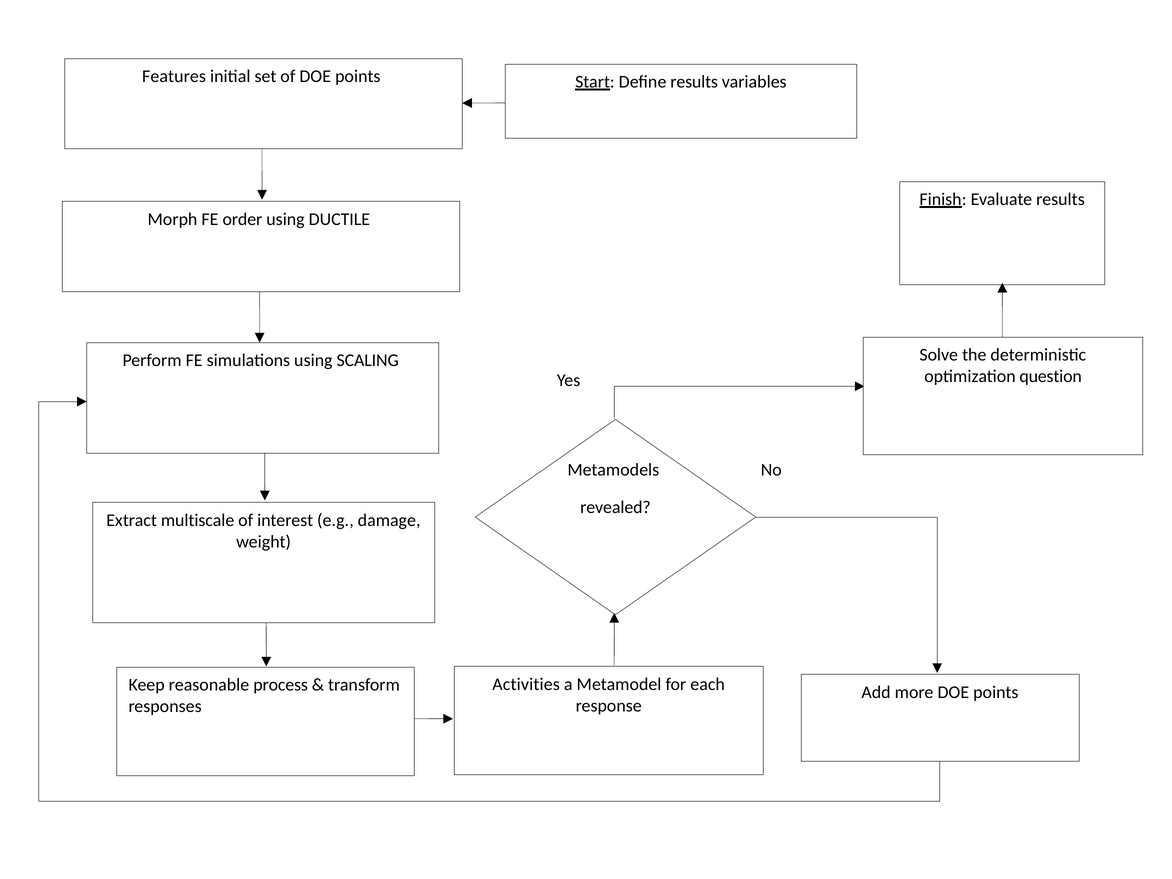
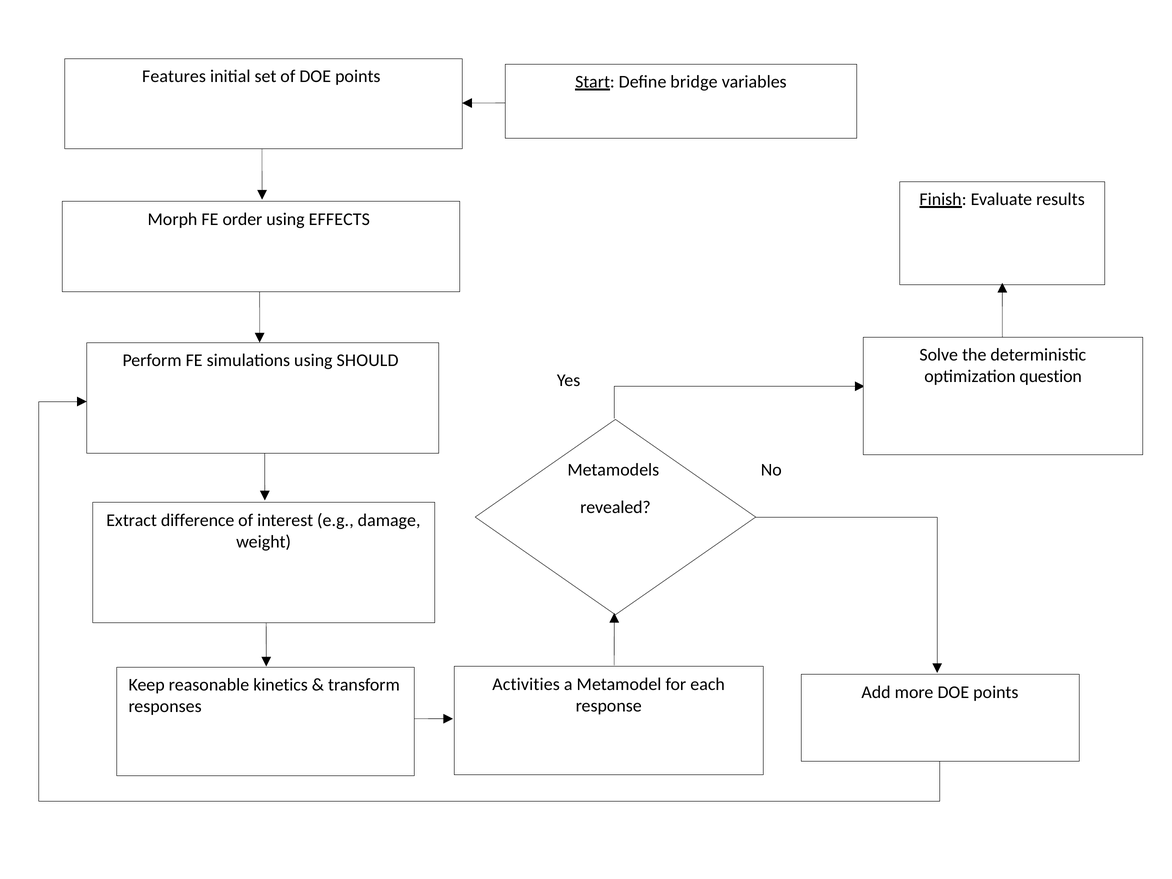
Define results: results -> bridge
DUCTILE: DUCTILE -> EFFECTS
SCALING: SCALING -> SHOULD
multiscale: multiscale -> difference
process: process -> kinetics
